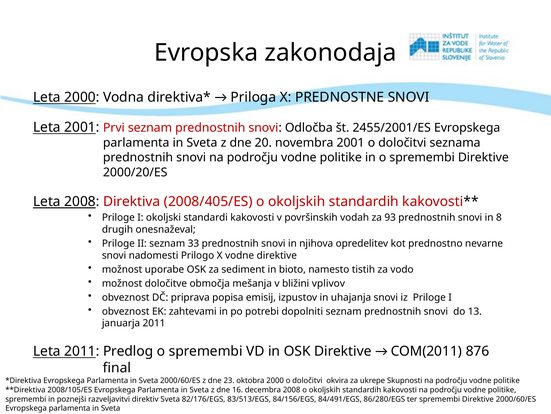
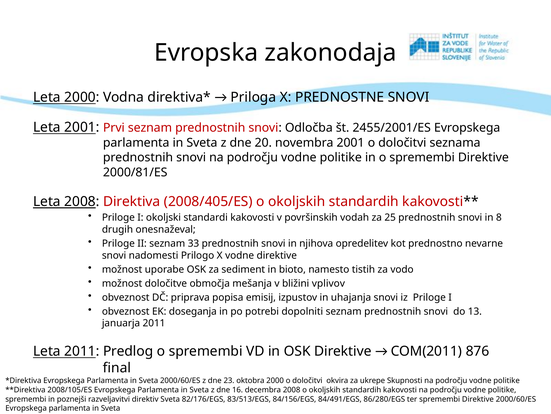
2000/20/ES: 2000/20/ES -> 2000/81/ES
93: 93 -> 25
zahtevami: zahtevami -> doseganja
